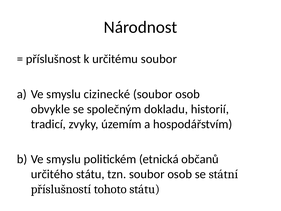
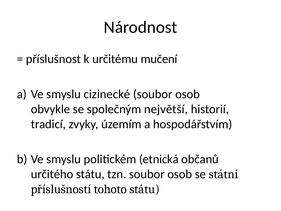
určitému soubor: soubor -> mučení
dokladu: dokladu -> největší
